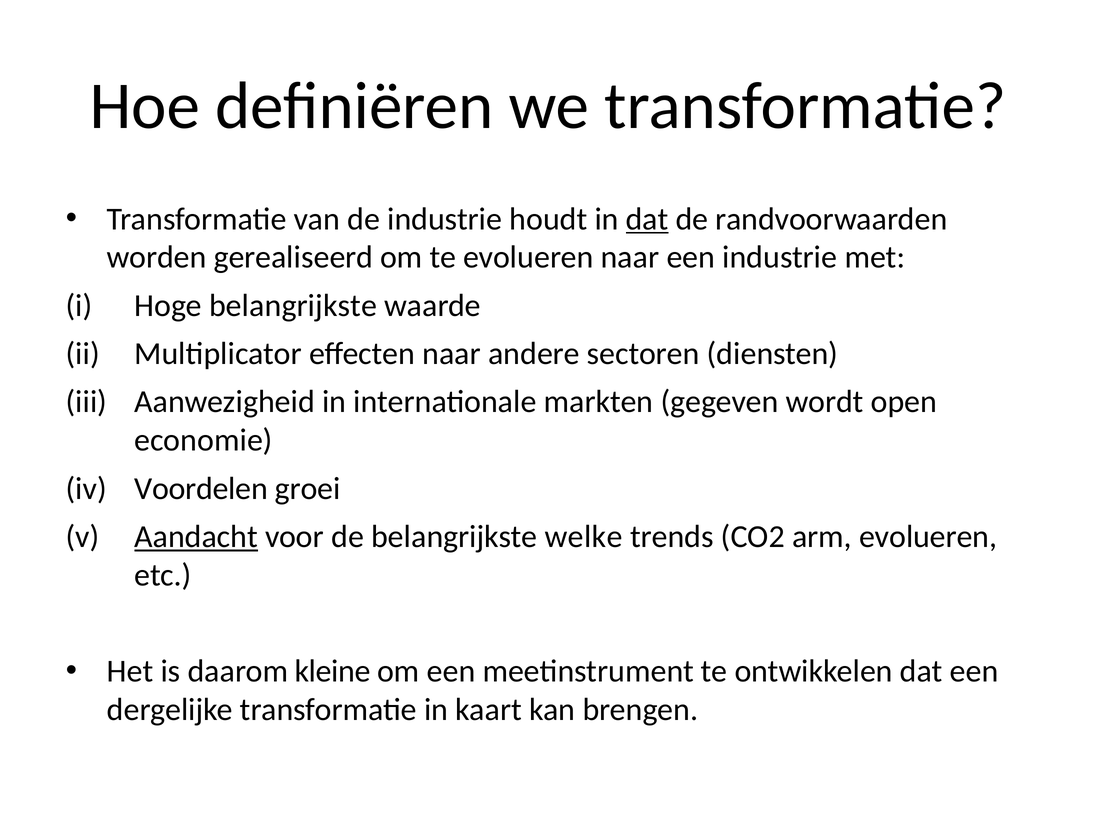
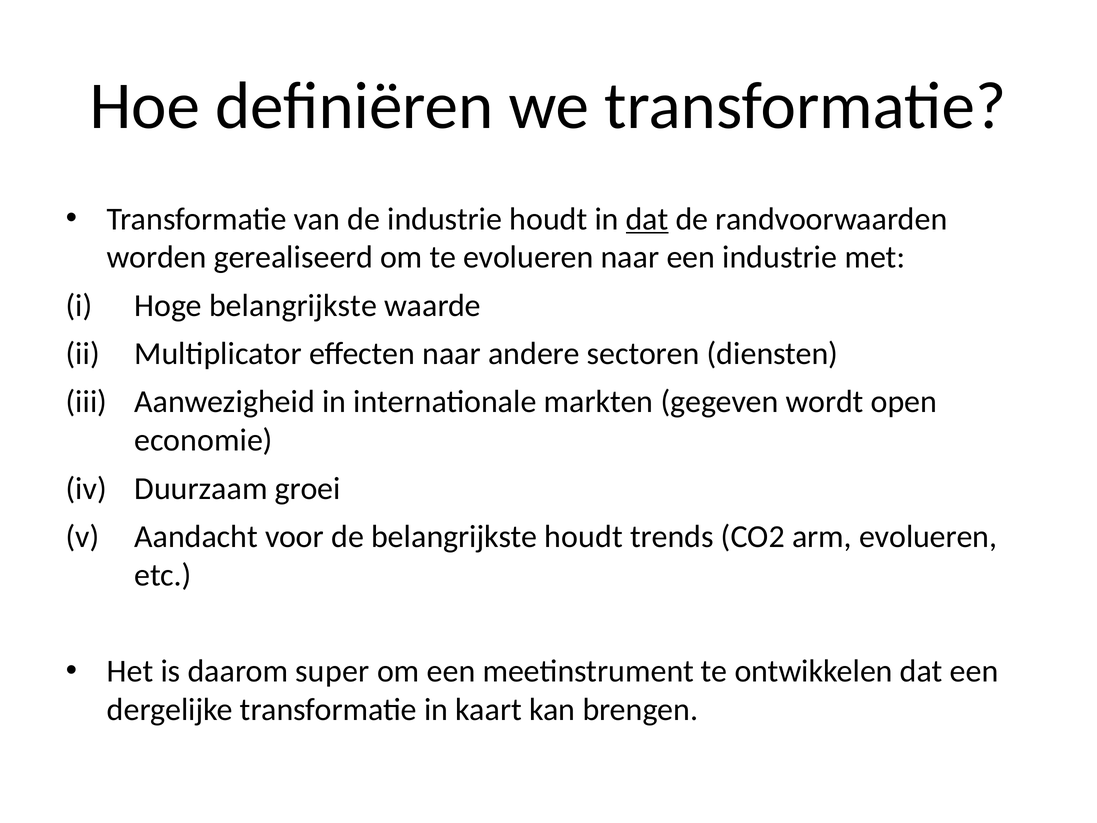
Voordelen: Voordelen -> Duurzaam
Aandacht underline: present -> none
belangrijkste welke: welke -> houdt
kleine: kleine -> super
